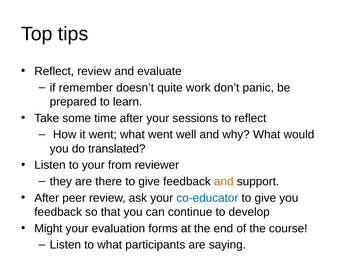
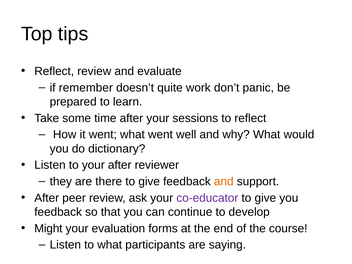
translated: translated -> dictionary
your from: from -> after
co-educator colour: blue -> purple
